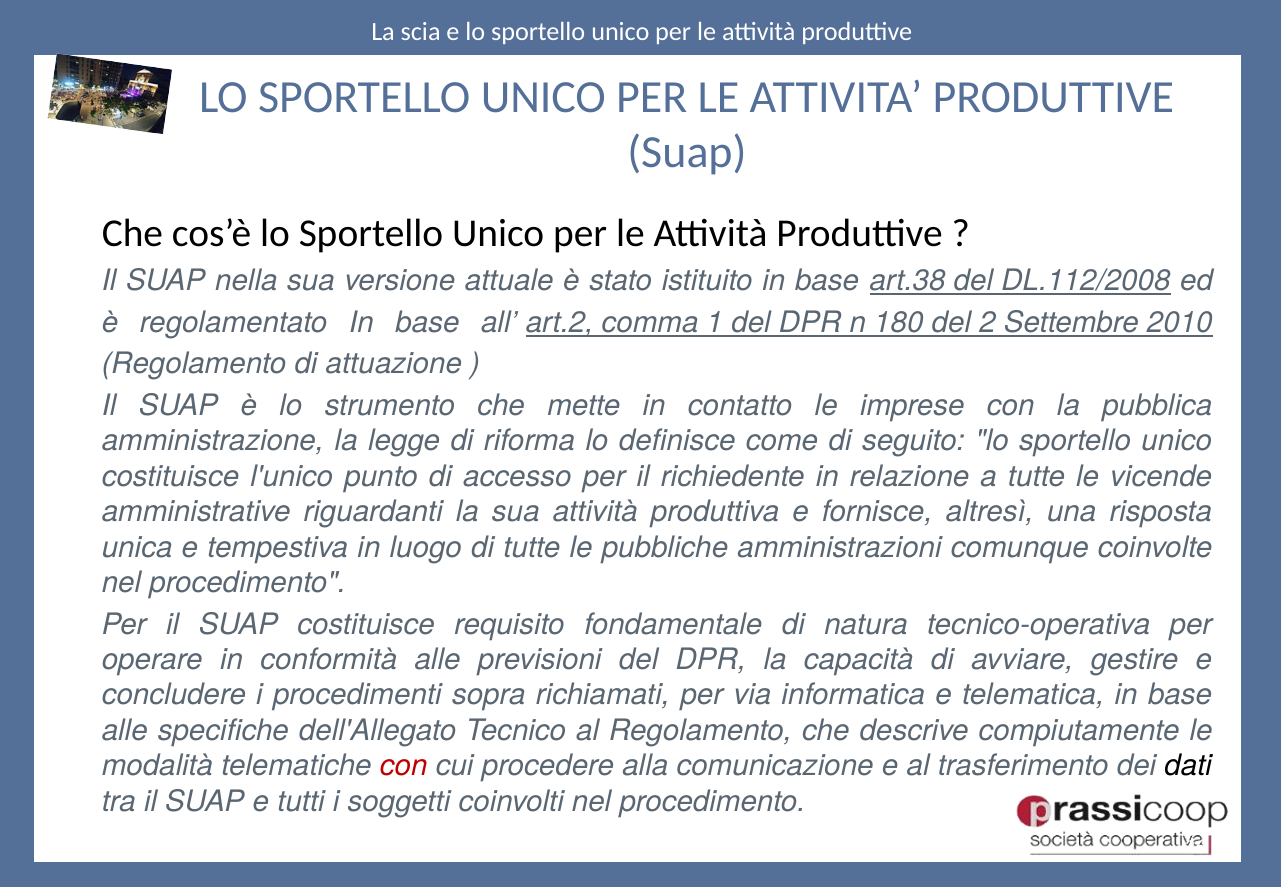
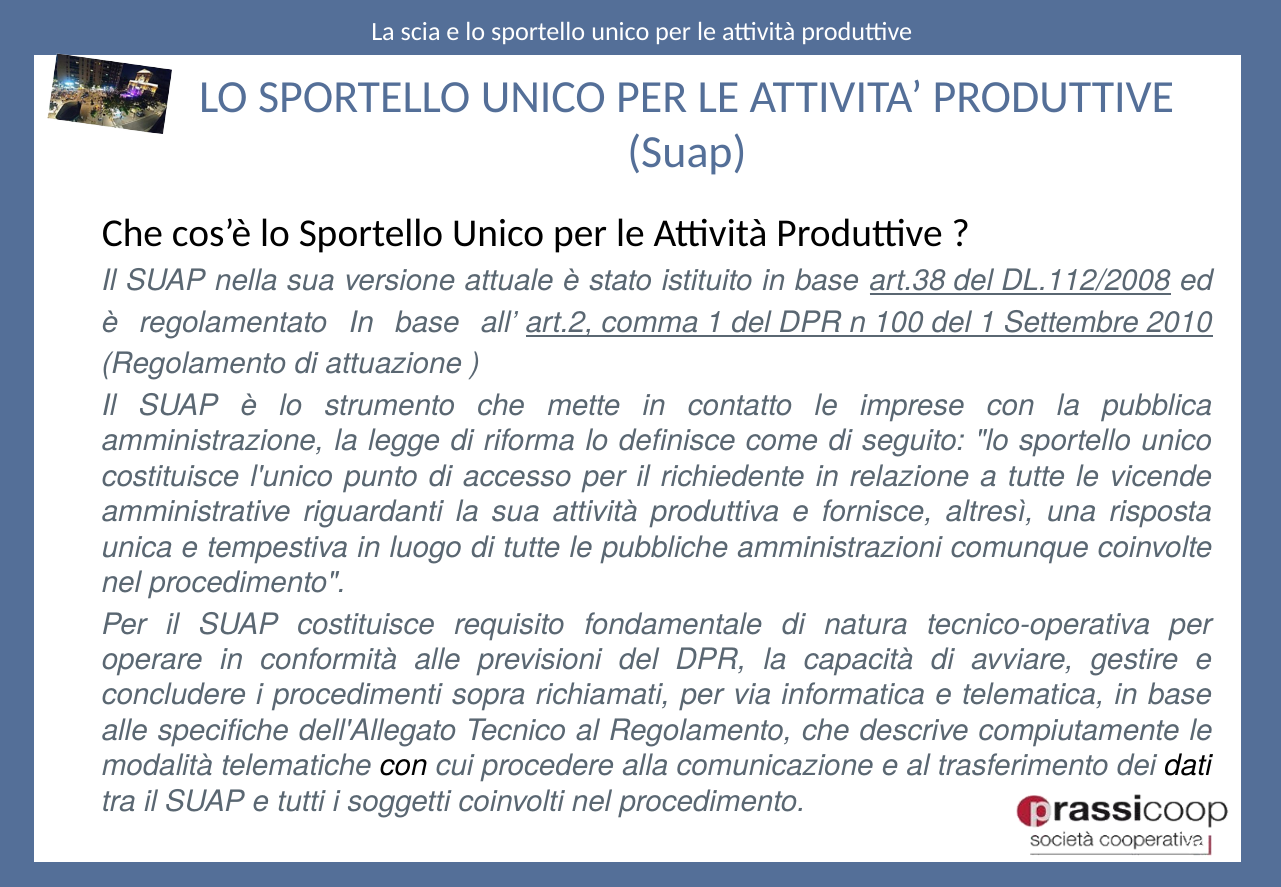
180: 180 -> 100
del 2: 2 -> 1
con at (404, 766) colour: red -> black
